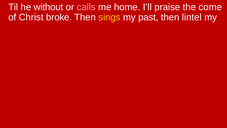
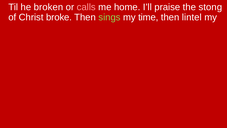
without: without -> broken
come: come -> stong
sings colour: yellow -> light green
past: past -> time
